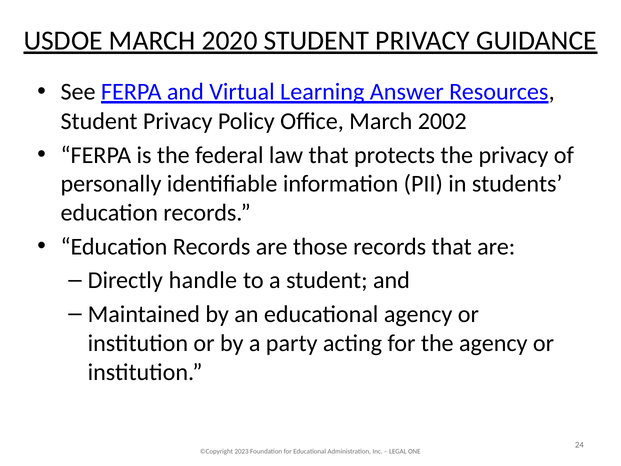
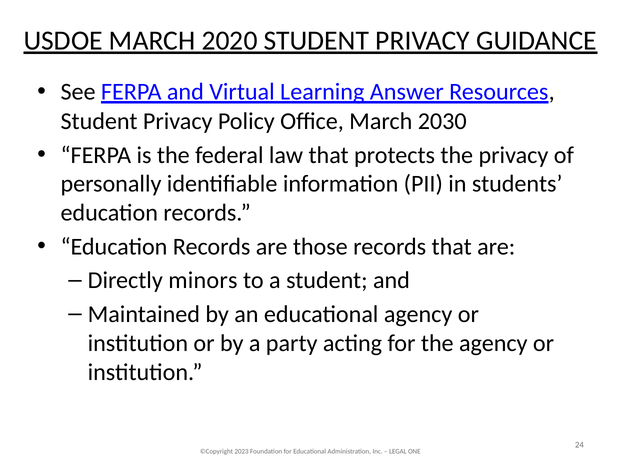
2002: 2002 -> 2030
handle: handle -> minors
